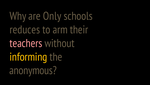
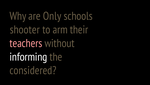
reduces: reduces -> shooter
informing colour: yellow -> white
anonymous: anonymous -> considered
